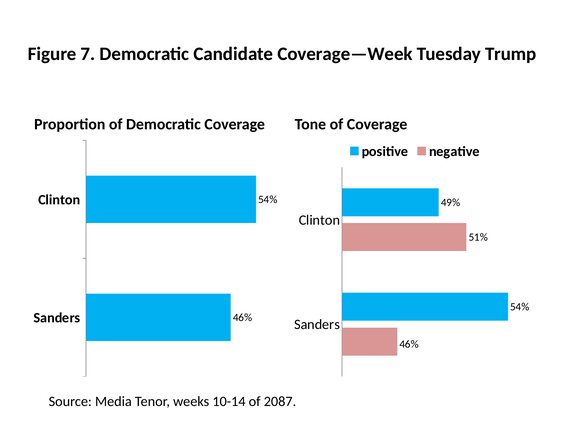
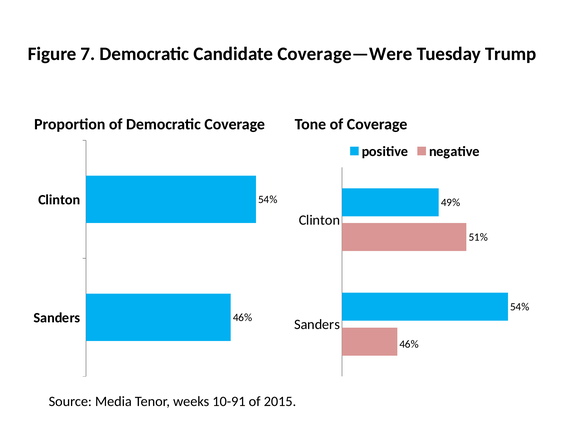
Coverage—Week: Coverage—Week -> Coverage—Were
10-14: 10-14 -> 10-91
2087: 2087 -> 2015
